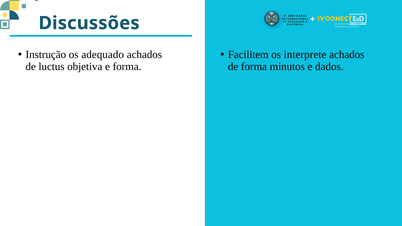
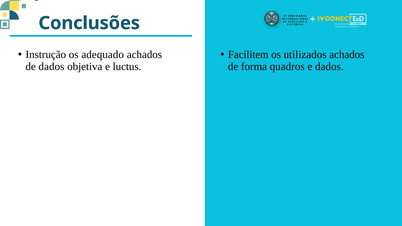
Discussões: Discussões -> Conclusões
interprete: interprete -> utilizados
de luctus: luctus -> dados
e forma: forma -> luctus
minutos: minutos -> quadros
